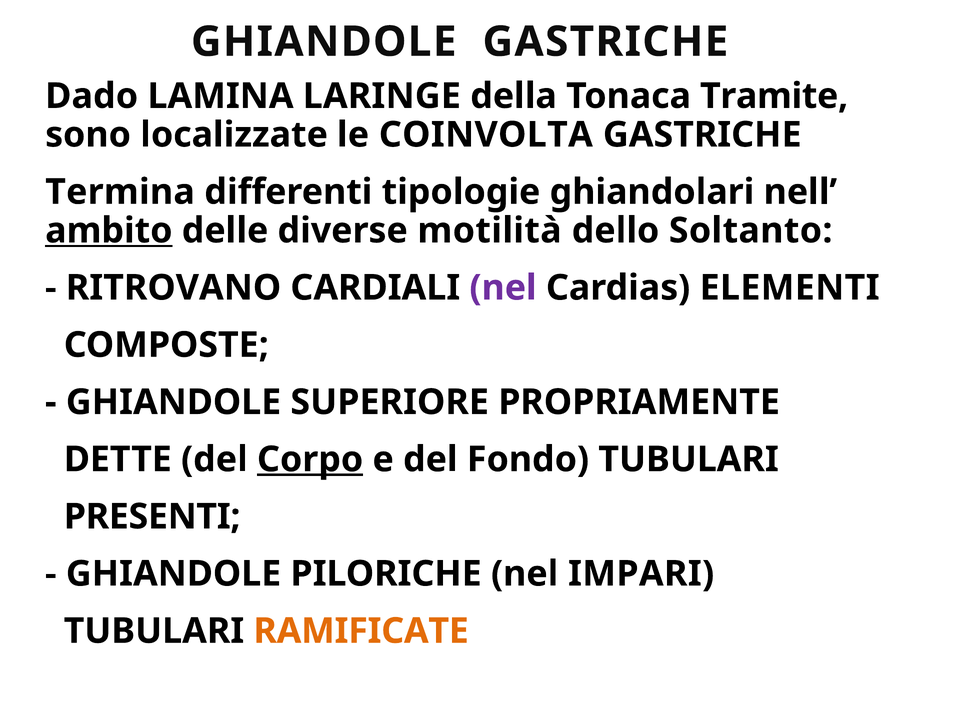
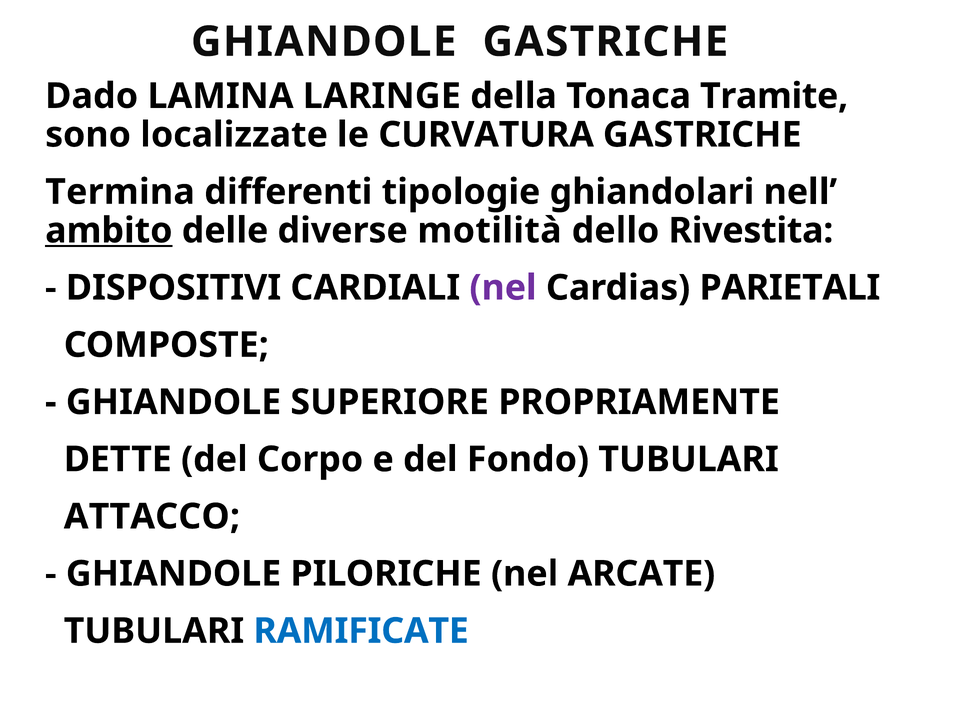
COINVOLTA: COINVOLTA -> CURVATURA
Soltanto: Soltanto -> Rivestita
RITROVANO: RITROVANO -> DISPOSITIVI
ELEMENTI: ELEMENTI -> PARIETALI
Corpo underline: present -> none
PRESENTI: PRESENTI -> ATTACCO
IMPARI: IMPARI -> ARCATE
RAMIFICATE colour: orange -> blue
